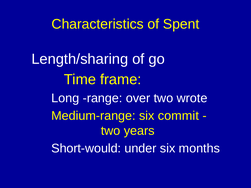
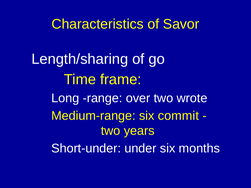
Spent: Spent -> Savor
Short-would: Short-would -> Short-under
